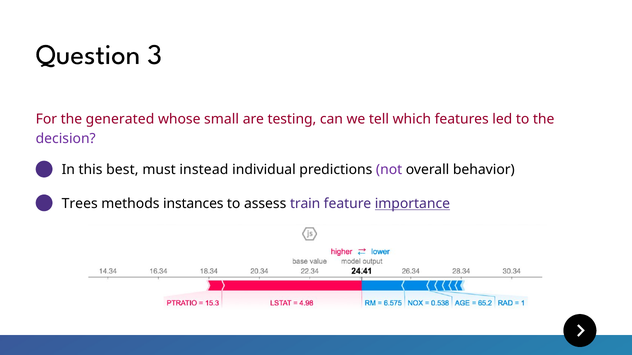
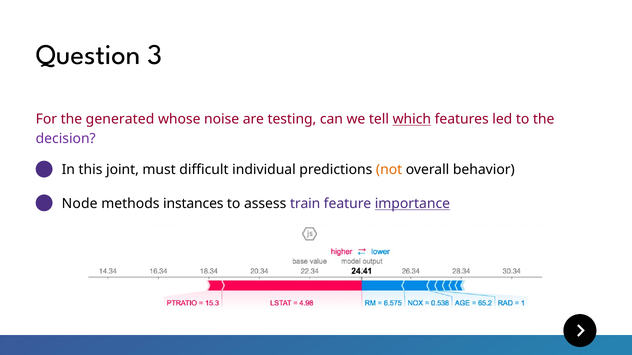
small: small -> noise
which underline: none -> present
best: best -> joint
instead: instead -> difficult
not colour: purple -> orange
Trees: Trees -> Node
